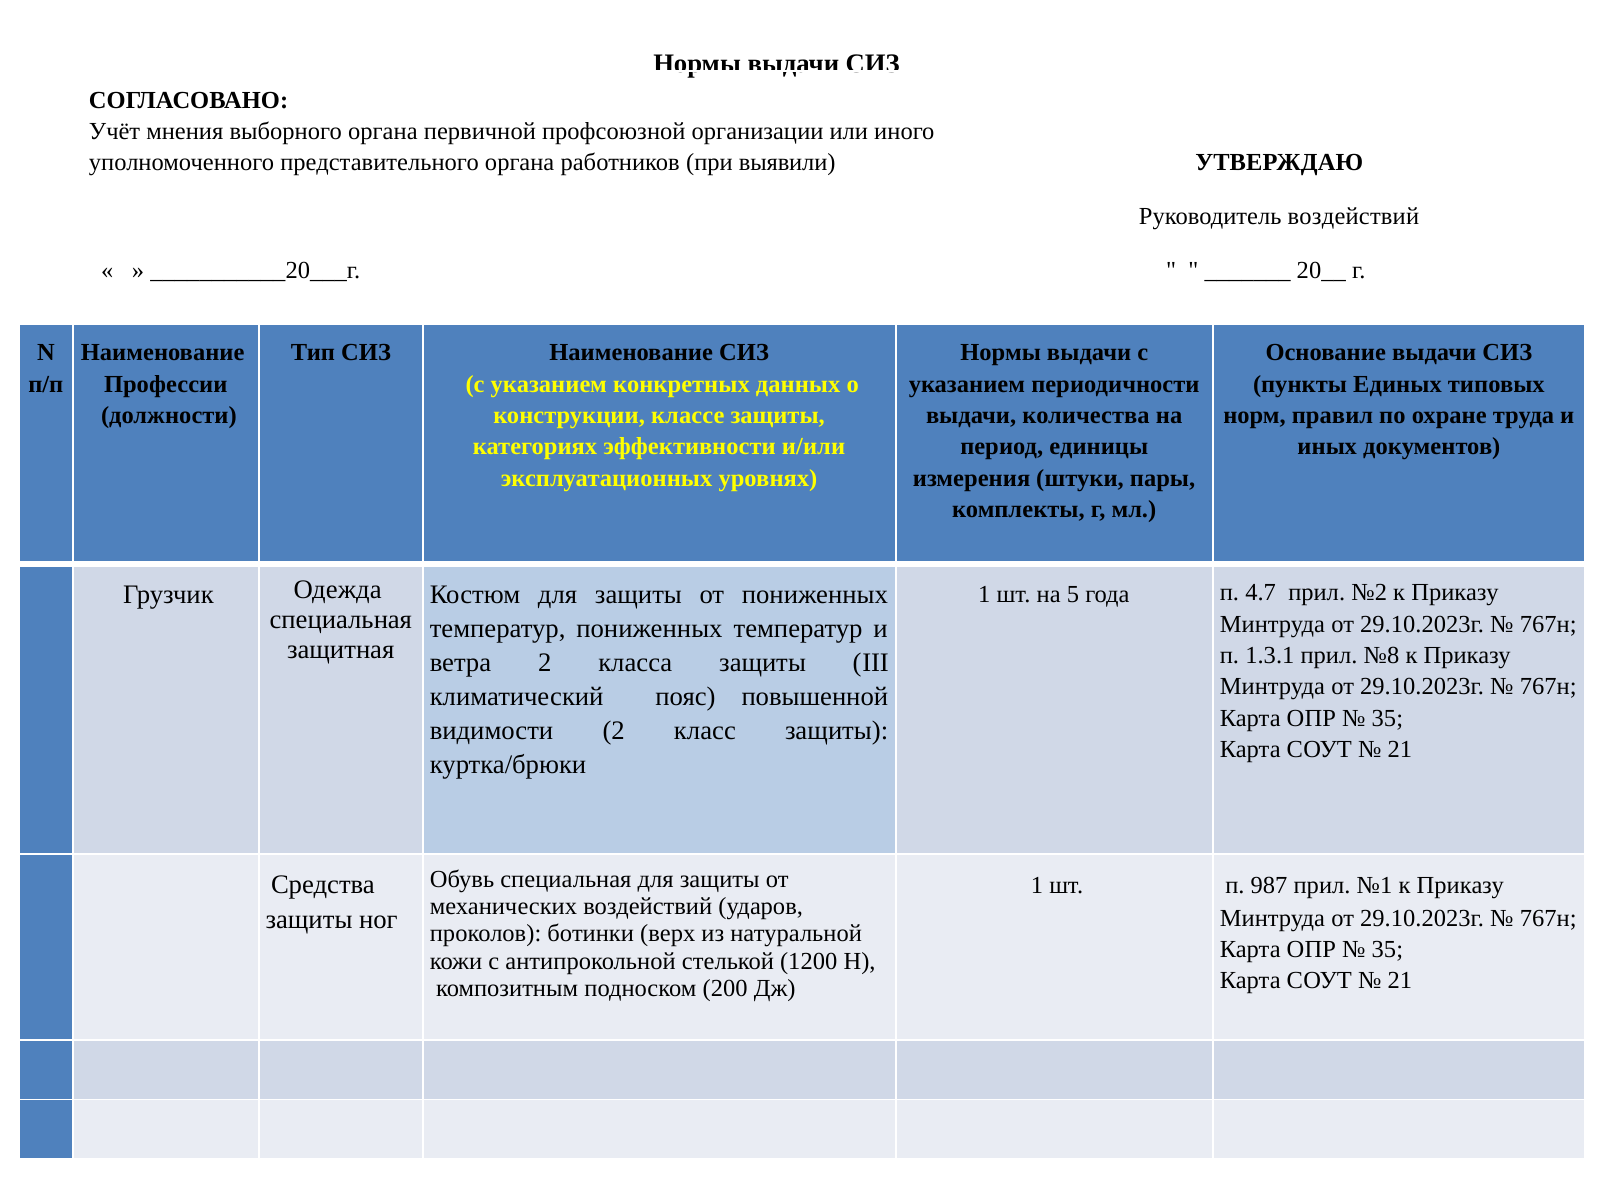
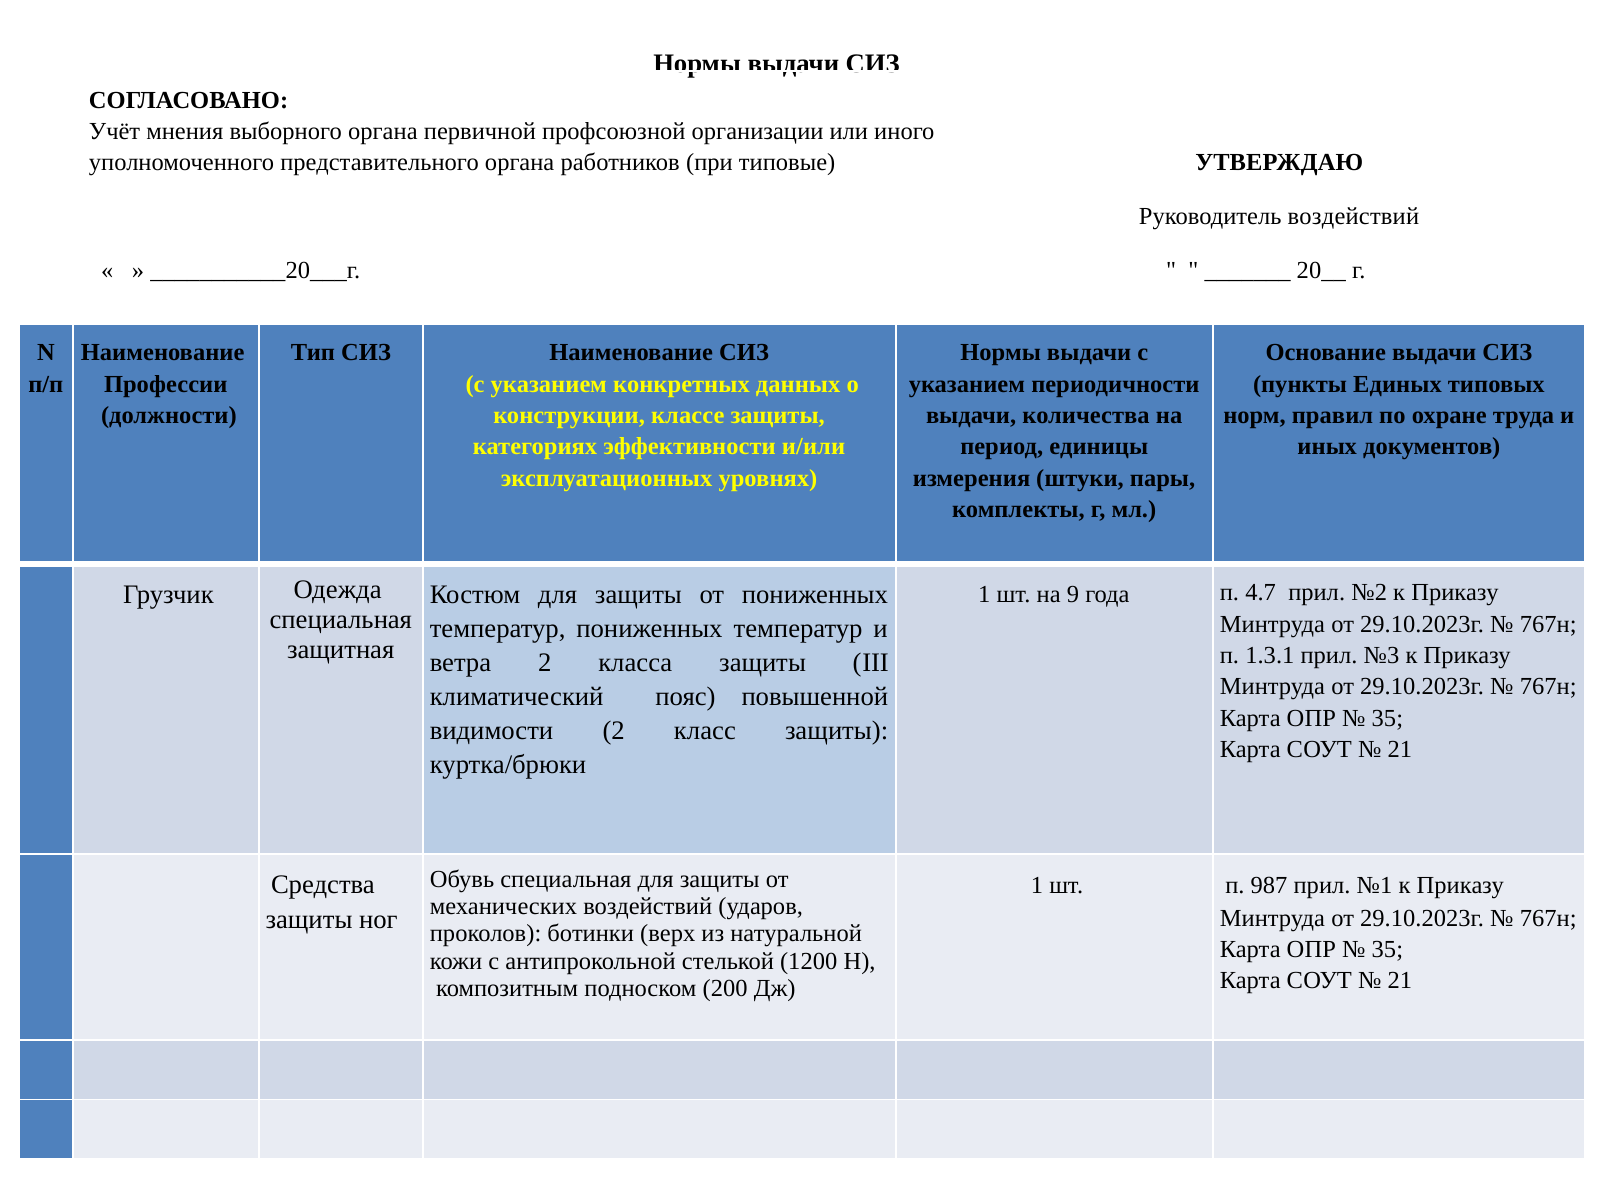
выявили: выявили -> типовые
5: 5 -> 9
№8: №8 -> №3
